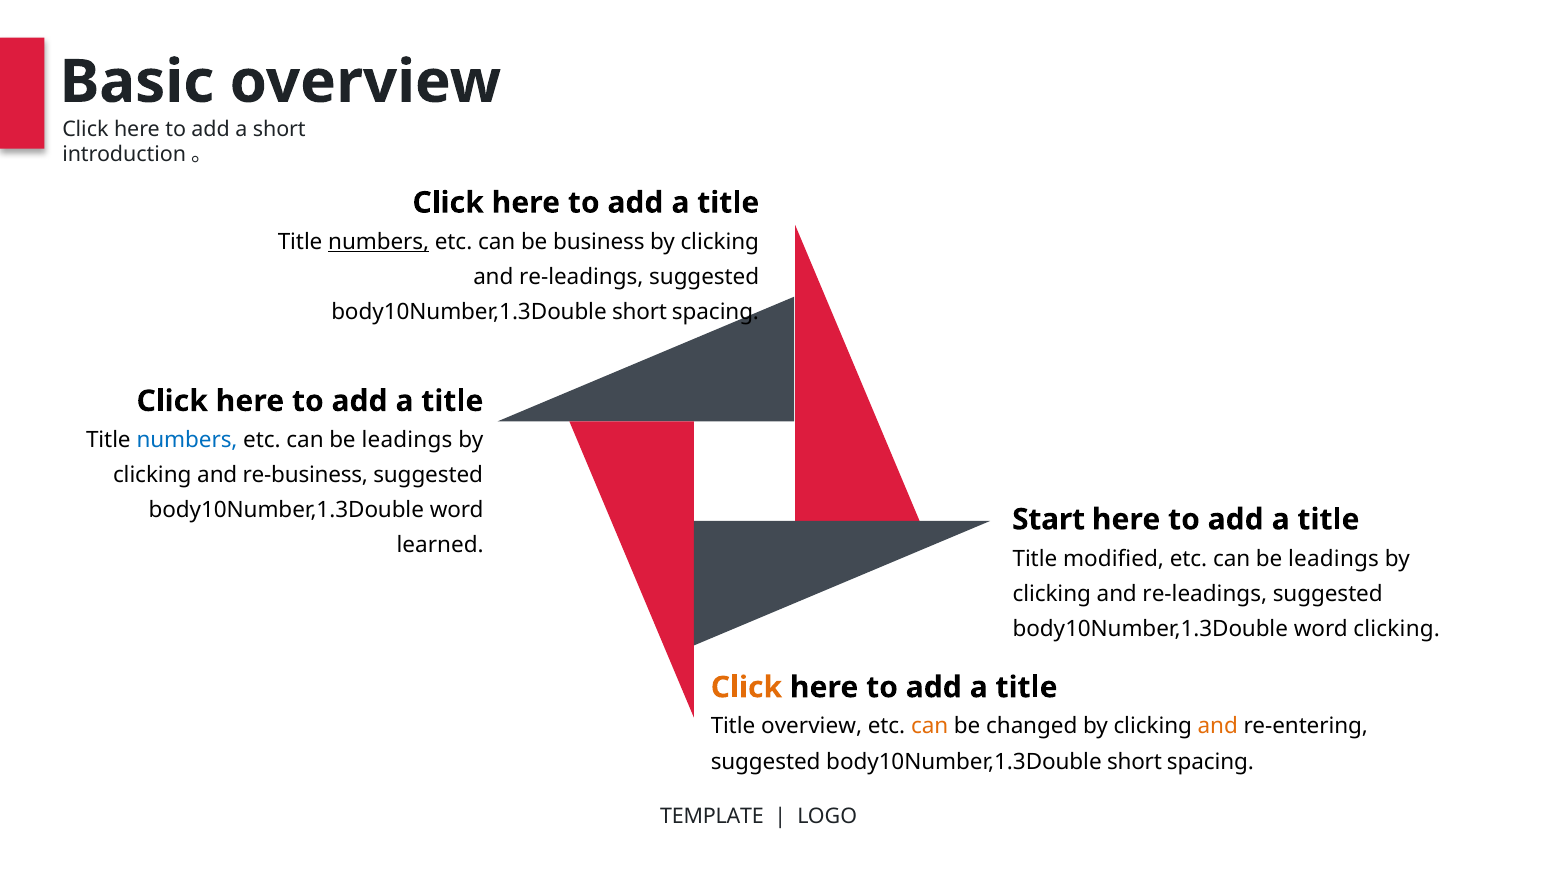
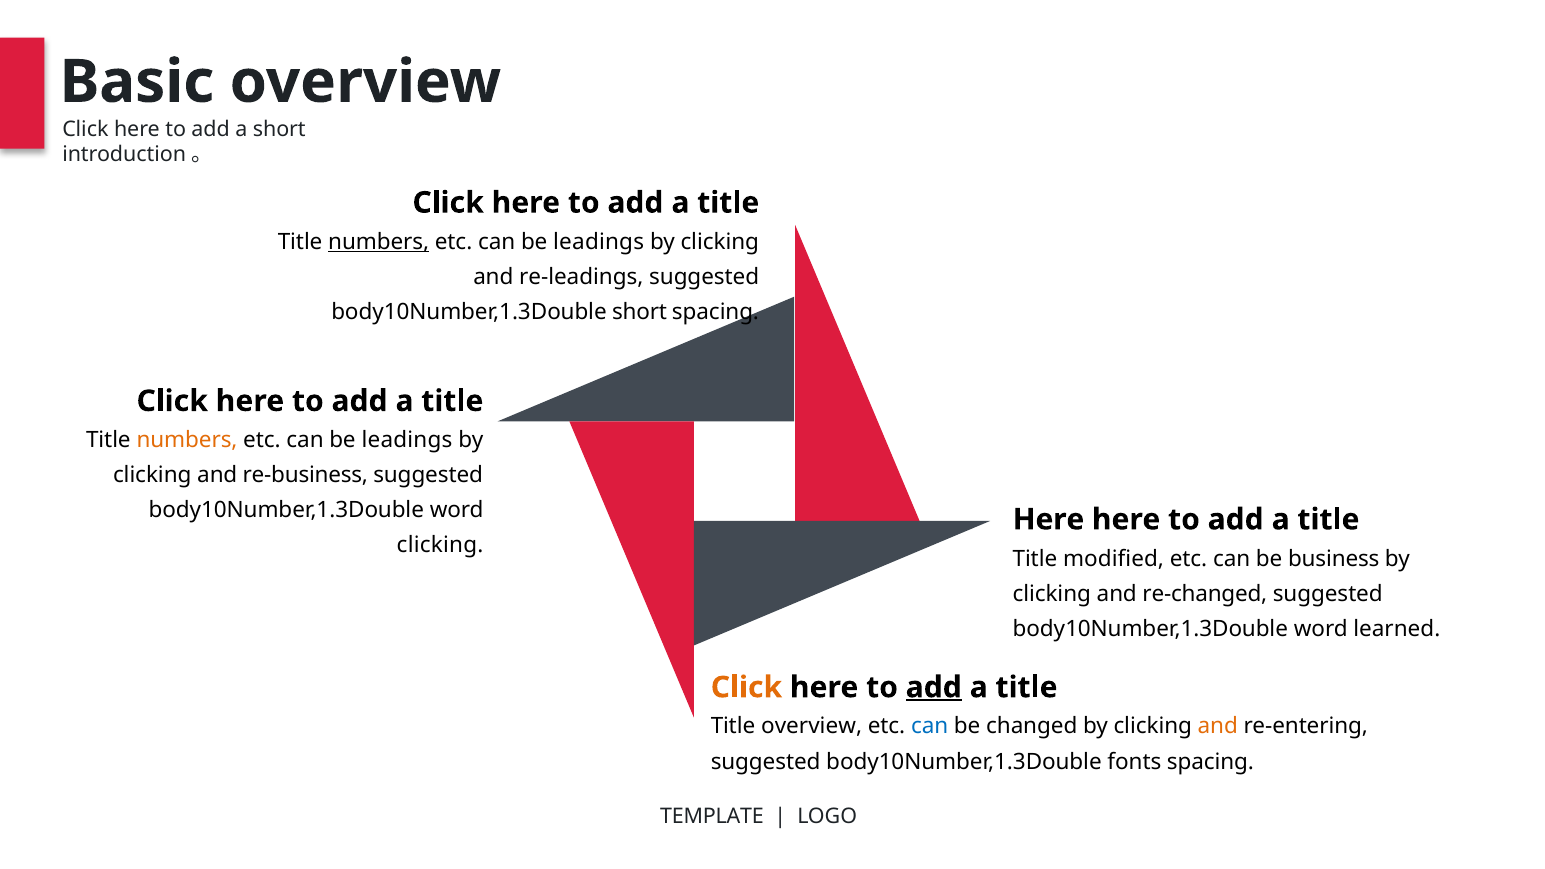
business at (599, 242): business -> leadings
numbers at (187, 440) colour: blue -> orange
Start at (1049, 520): Start -> Here
learned at (440, 546): learned -> clicking
leadings at (1334, 559): leadings -> business
re-leadings at (1205, 594): re-leadings -> re-changed
word clicking: clicking -> learned
add at (934, 687) underline: none -> present
can at (930, 727) colour: orange -> blue
short at (1134, 762): short -> fonts
